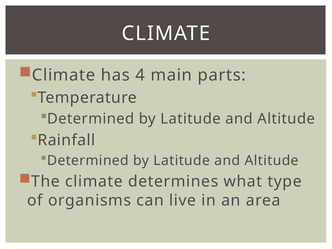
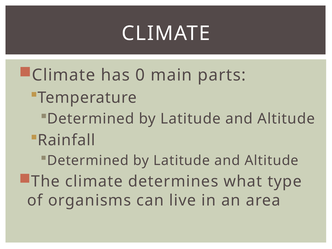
4: 4 -> 0
